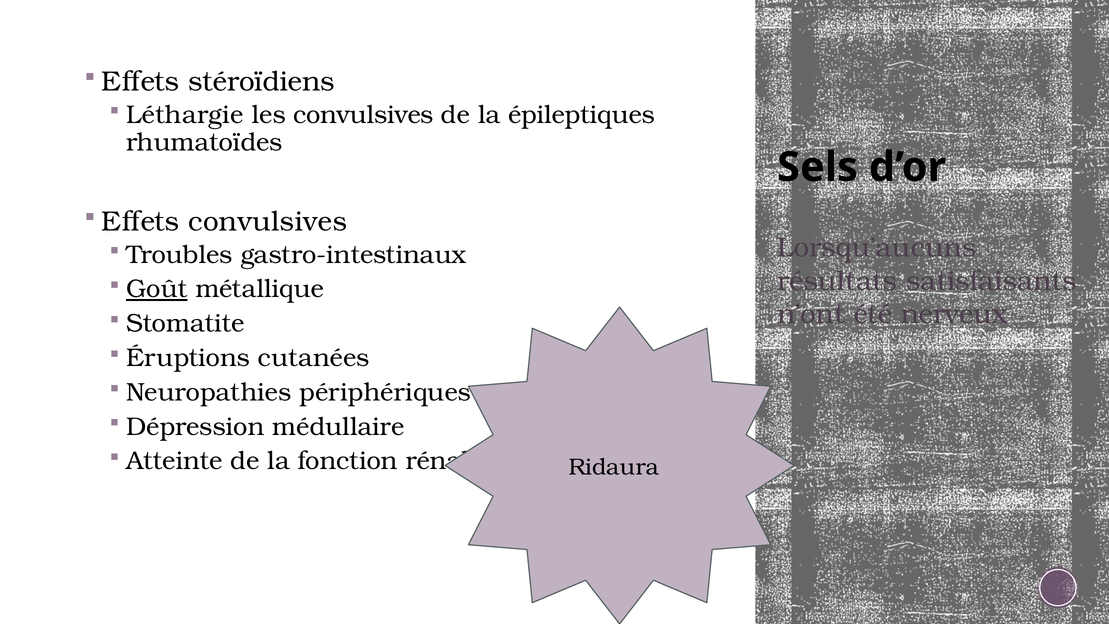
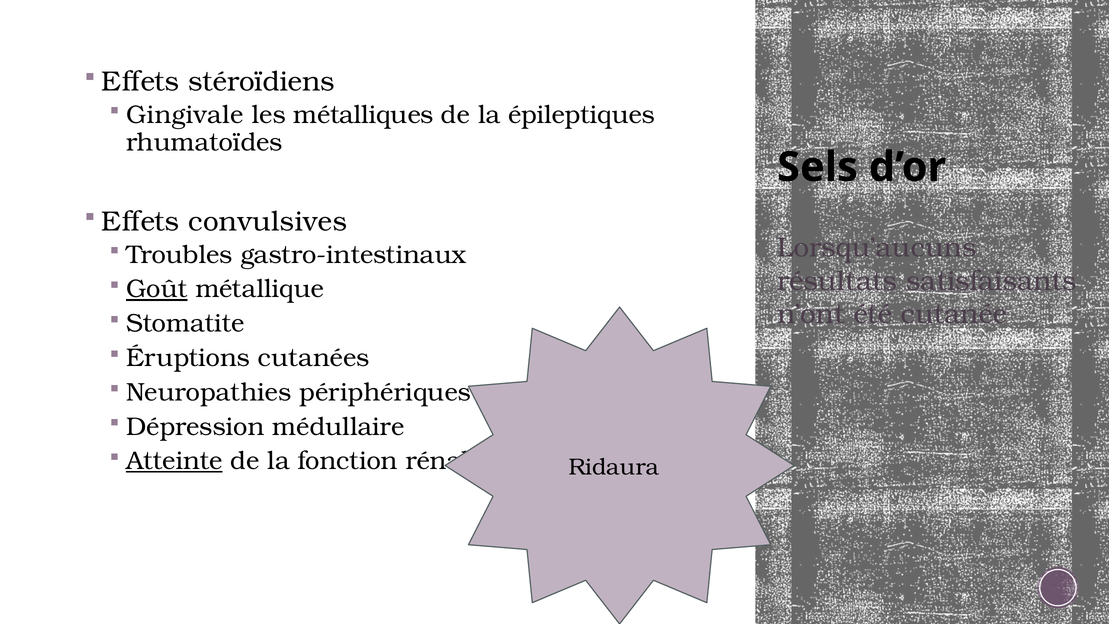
Léthargie: Léthargie -> Gingivale
les convulsives: convulsives -> métalliques
nerveux: nerveux -> cutanée
Atteinte underline: none -> present
